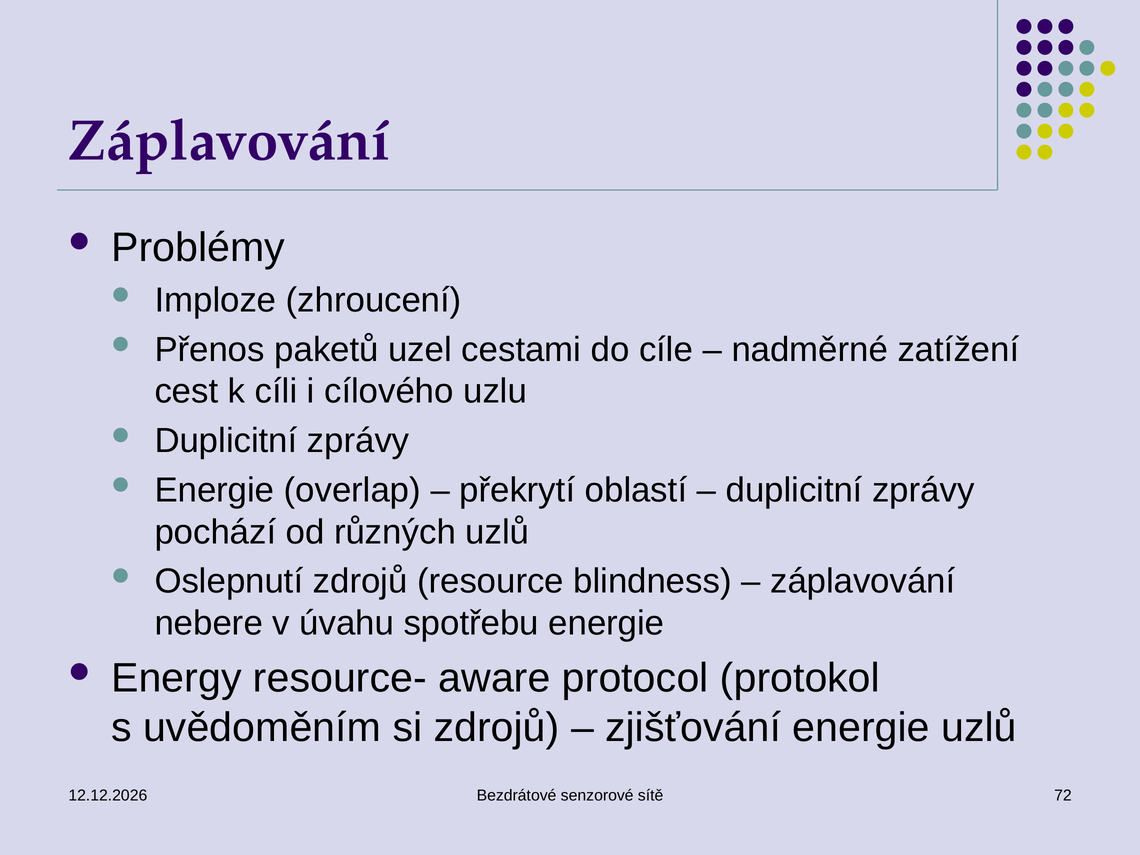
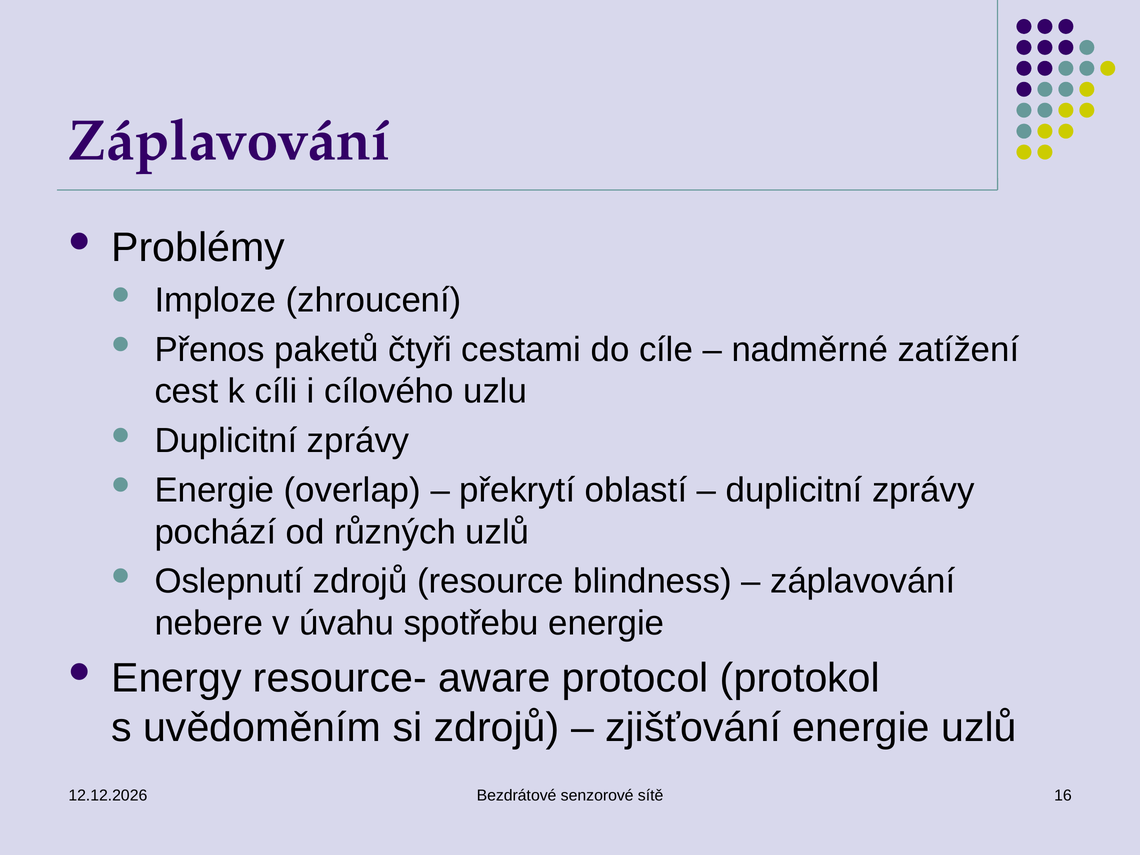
uzel: uzel -> čtyři
72: 72 -> 16
